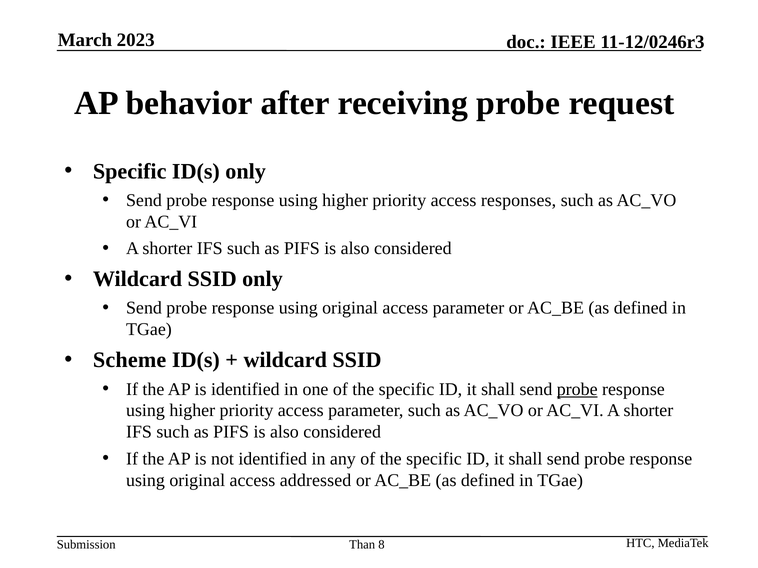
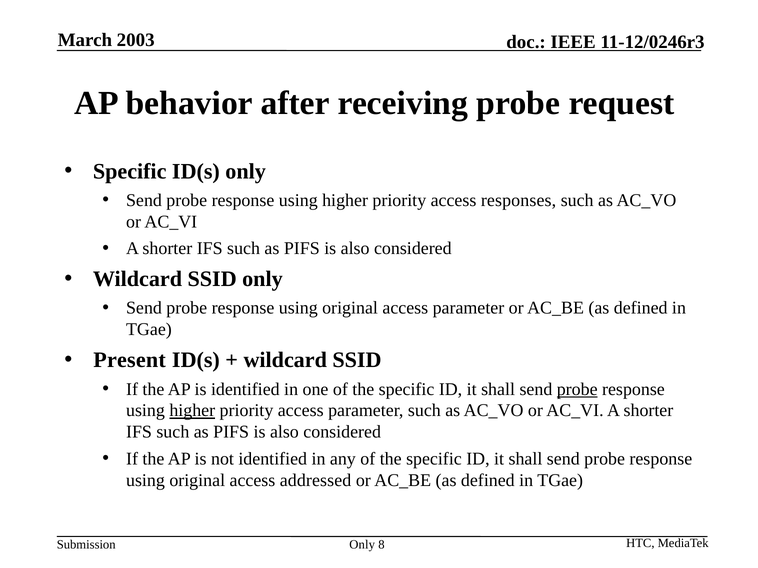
2023: 2023 -> 2003
Scheme: Scheme -> Present
higher at (192, 411) underline: none -> present
Than at (362, 545): Than -> Only
